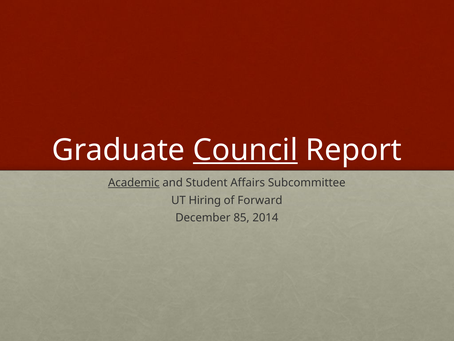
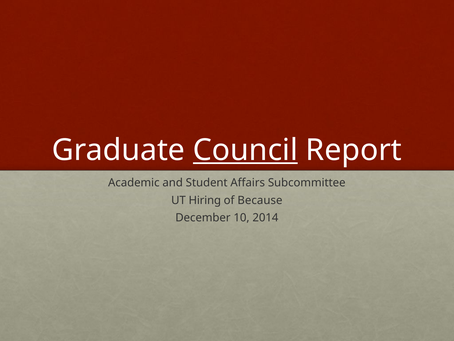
Academic underline: present -> none
Forward: Forward -> Because
85: 85 -> 10
